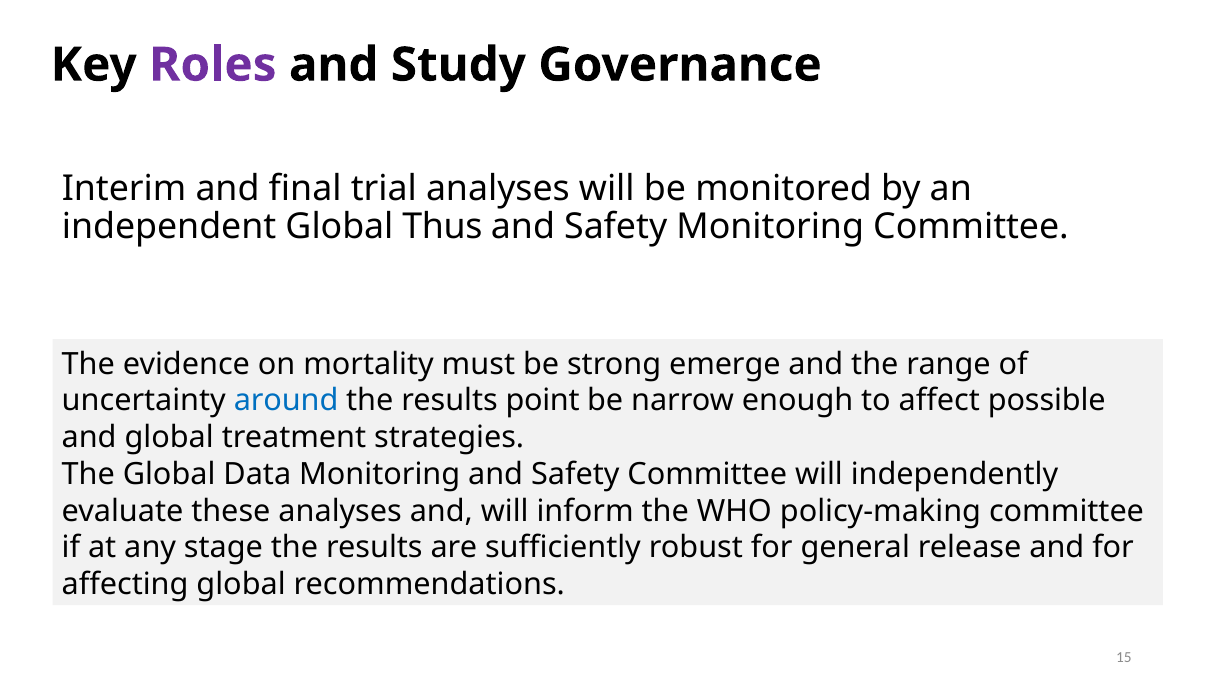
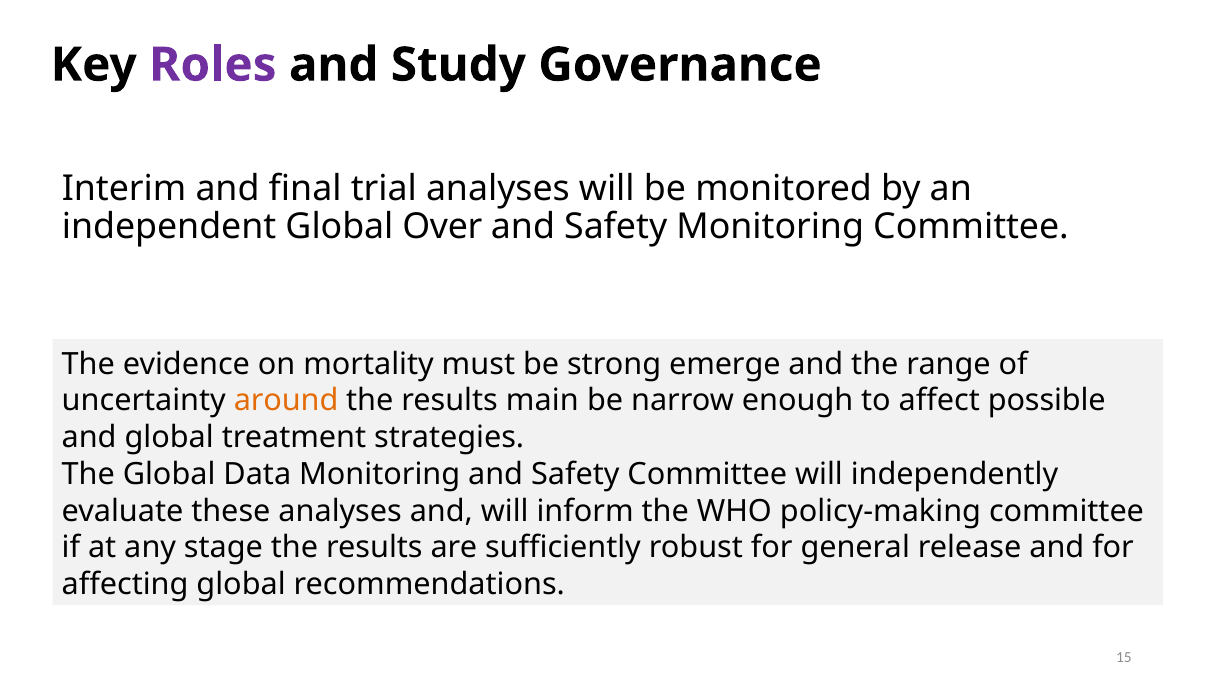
Thus: Thus -> Over
around colour: blue -> orange
point: point -> main
